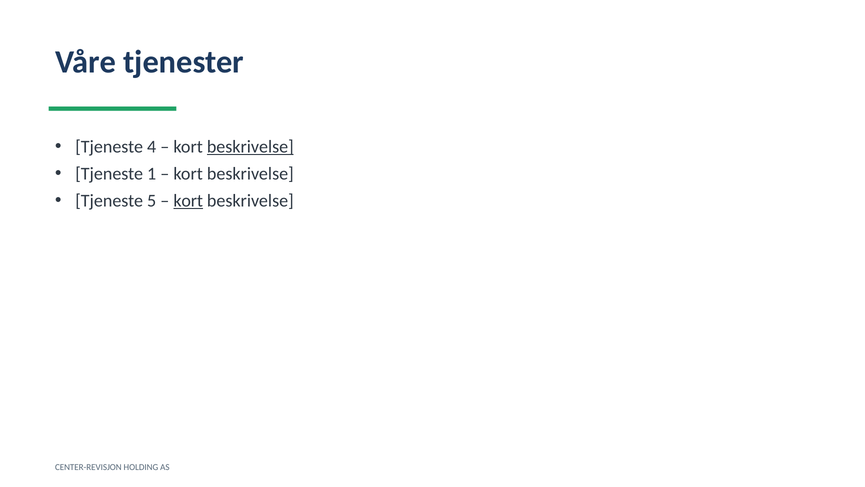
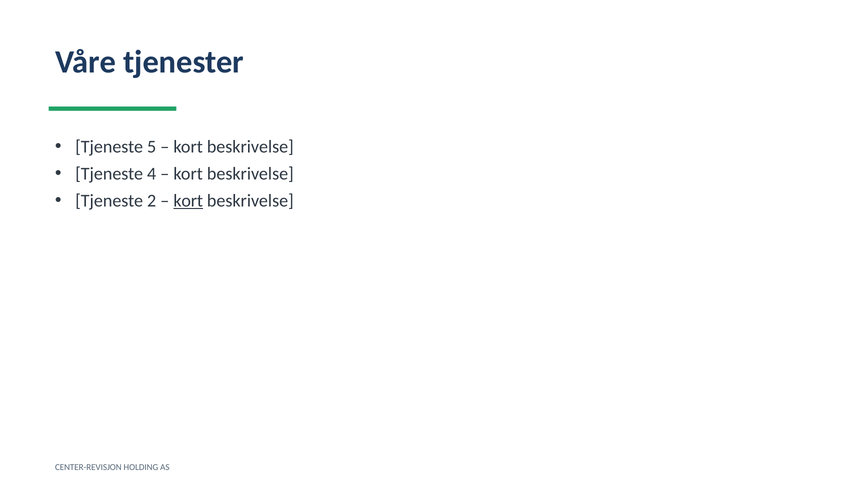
4: 4 -> 5
beskrivelse at (250, 147) underline: present -> none
1: 1 -> 4
5: 5 -> 2
